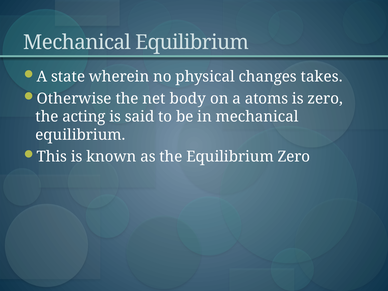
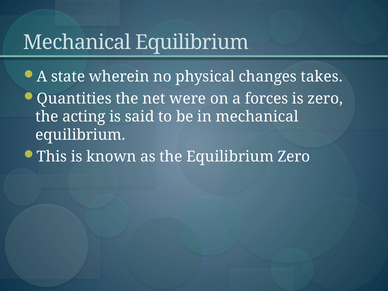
Otherwise: Otherwise -> Quantities
body: body -> were
atoms: atoms -> forces
